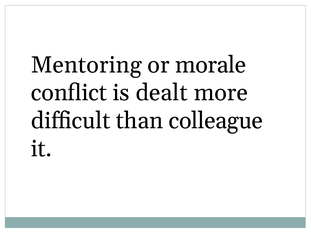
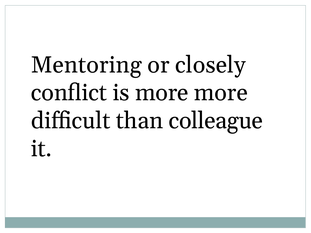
morale: morale -> closely
is dealt: dealt -> more
